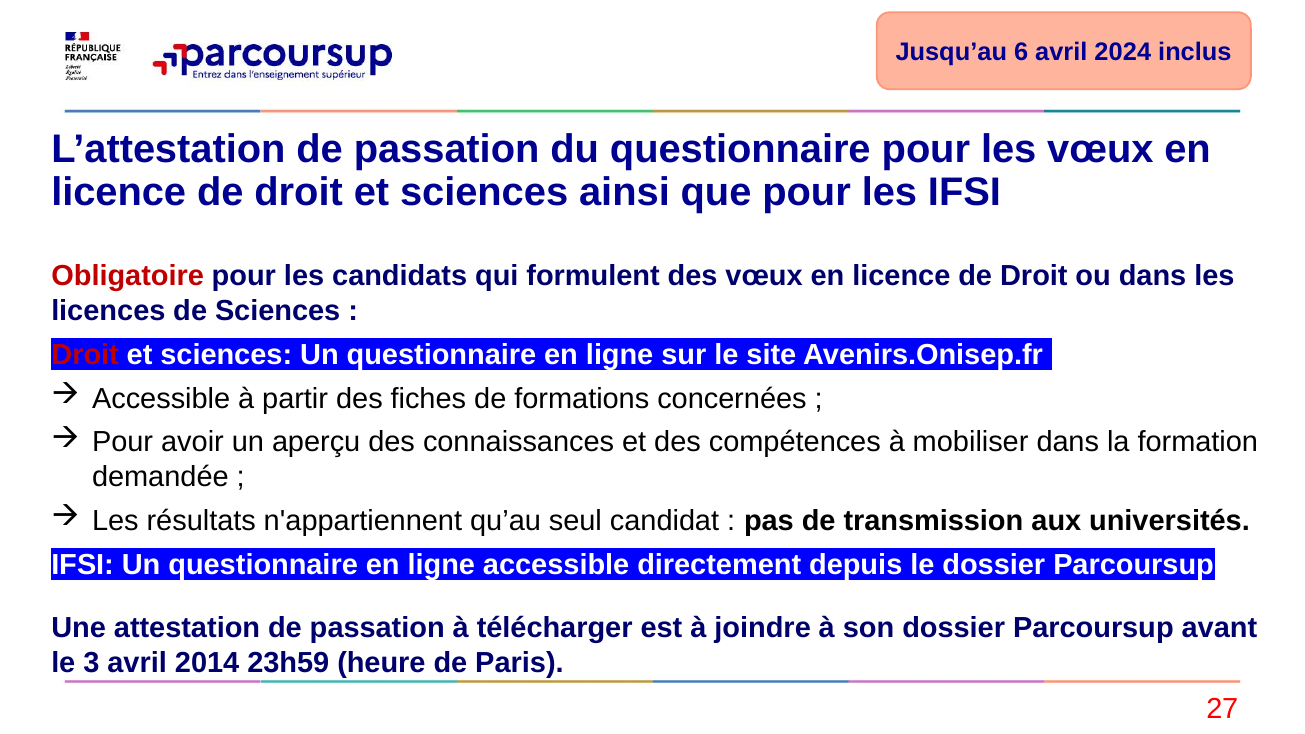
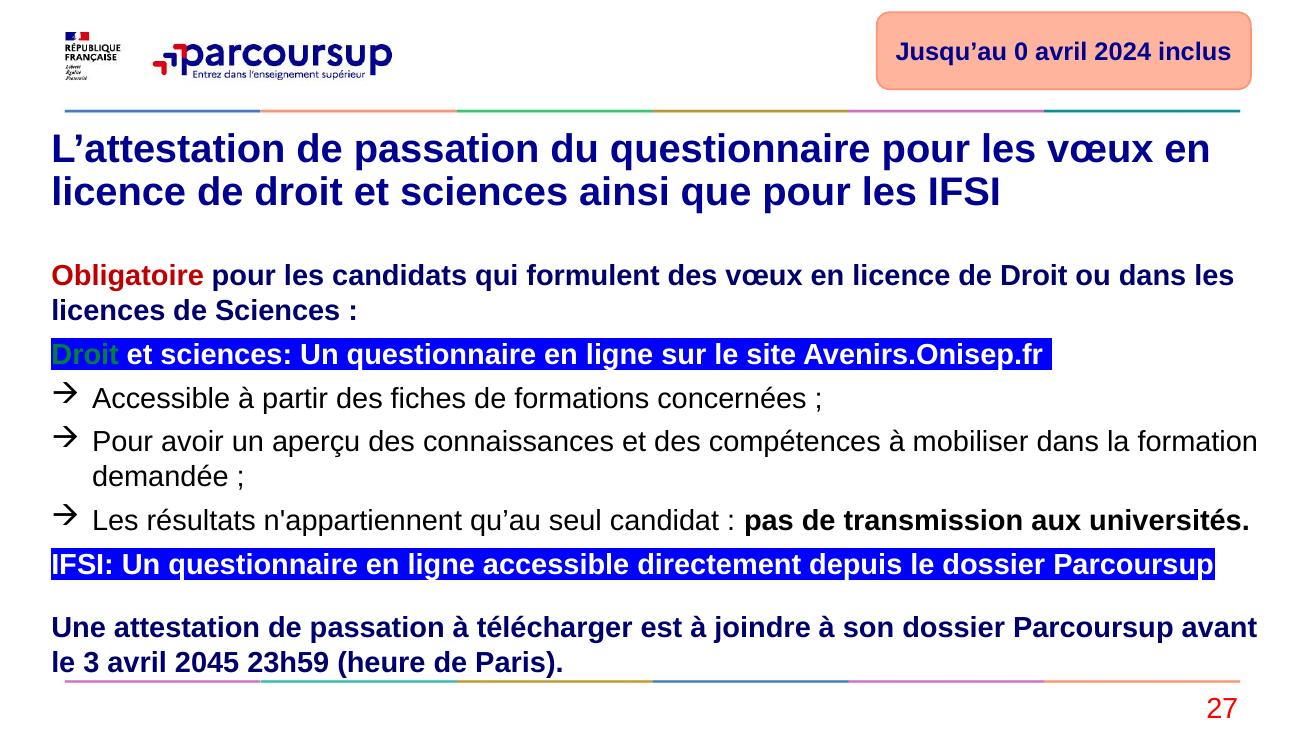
6: 6 -> 0
Droit at (85, 355) colour: red -> green
2014: 2014 -> 2045
